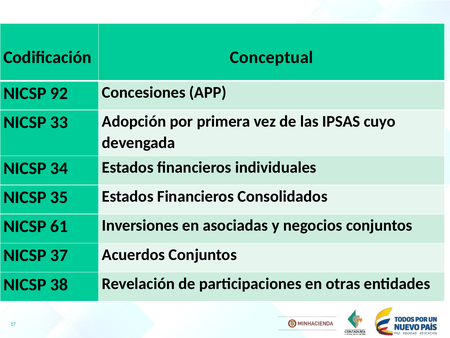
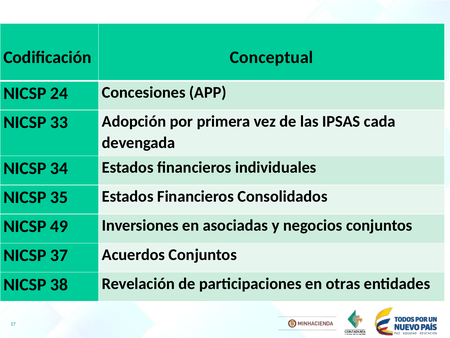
92: 92 -> 24
cuyo: cuyo -> cada
61: 61 -> 49
